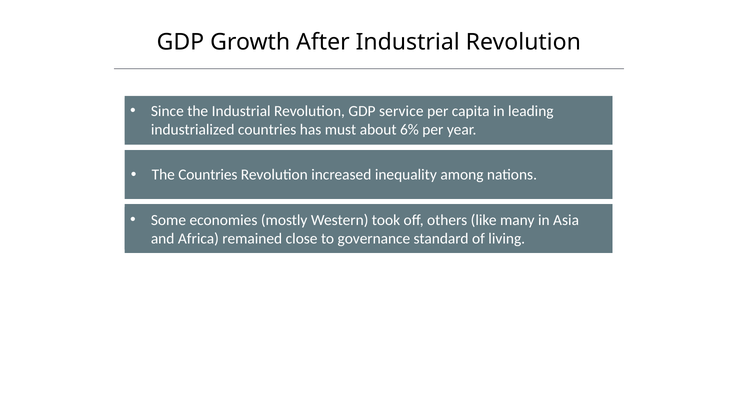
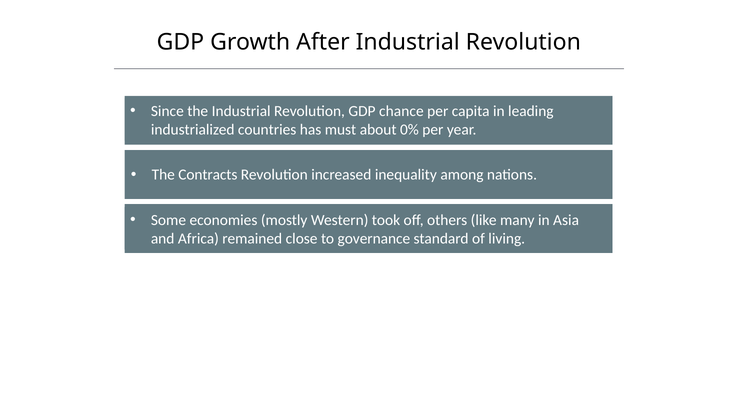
service: service -> chance
6%: 6% -> 0%
The Countries: Countries -> Contracts
